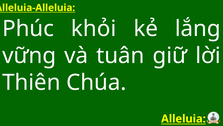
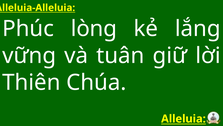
khỏi: khỏi -> lòng
